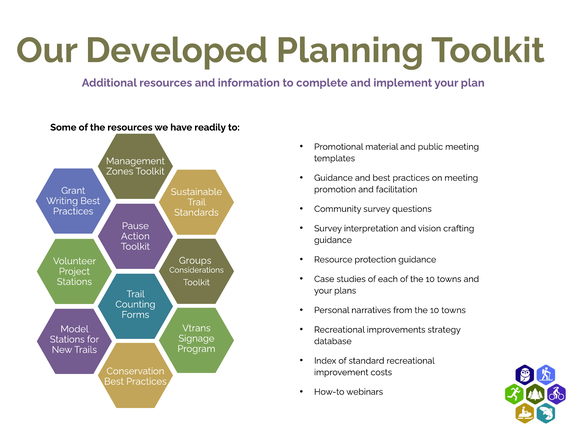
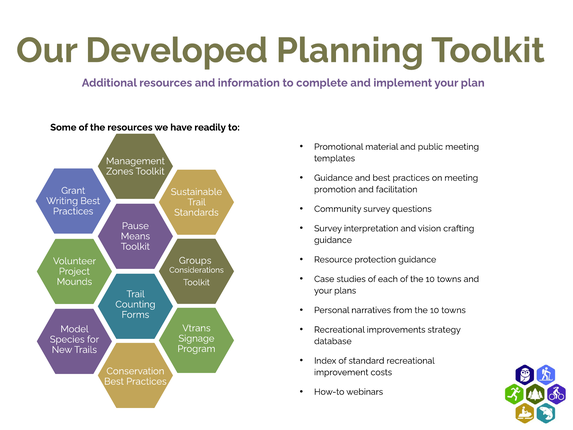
Action: Action -> Means
Stations at (74, 282): Stations -> Mounds
Stations at (67, 339): Stations -> Species
